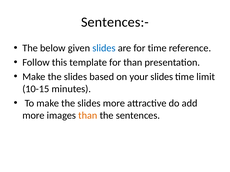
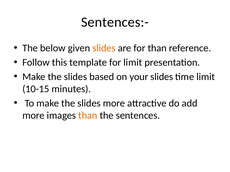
slides at (104, 48) colour: blue -> orange
for time: time -> than
for than: than -> limit
